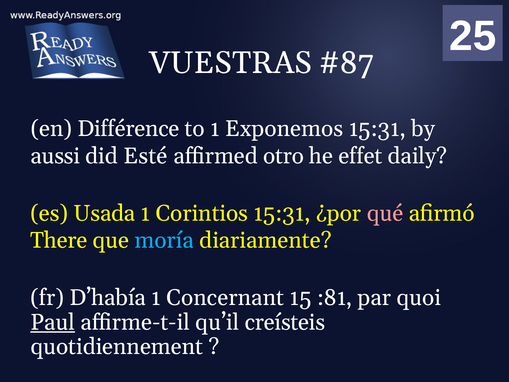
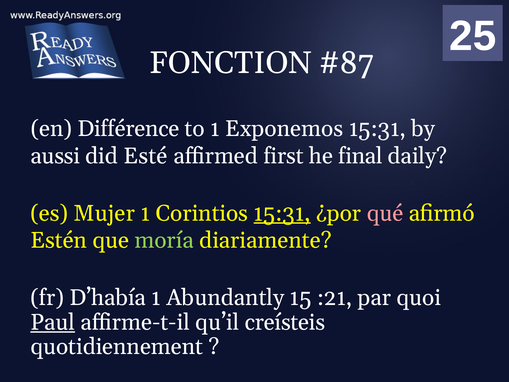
VUESTRAS: VUESTRAS -> FONCTION
otro: otro -> first
effet: effet -> final
Usada: Usada -> Mujer
15:31 at (282, 213) underline: none -> present
There: There -> Estén
moría colour: light blue -> light green
Concernant: Concernant -> Abundantly
:81: :81 -> :21
